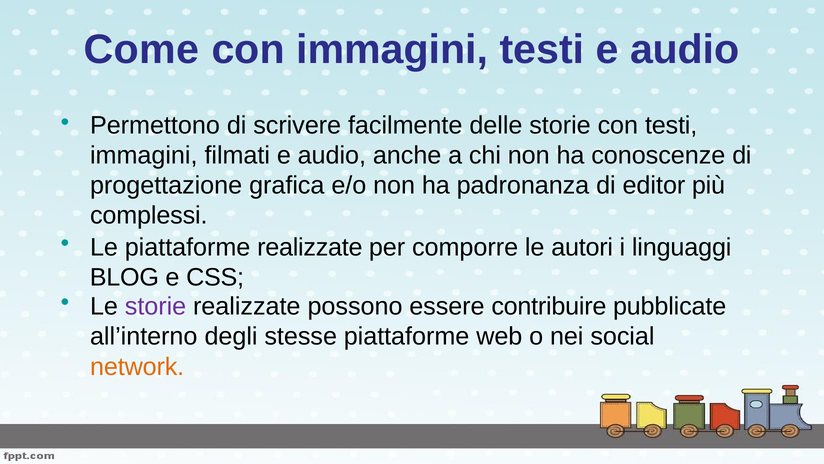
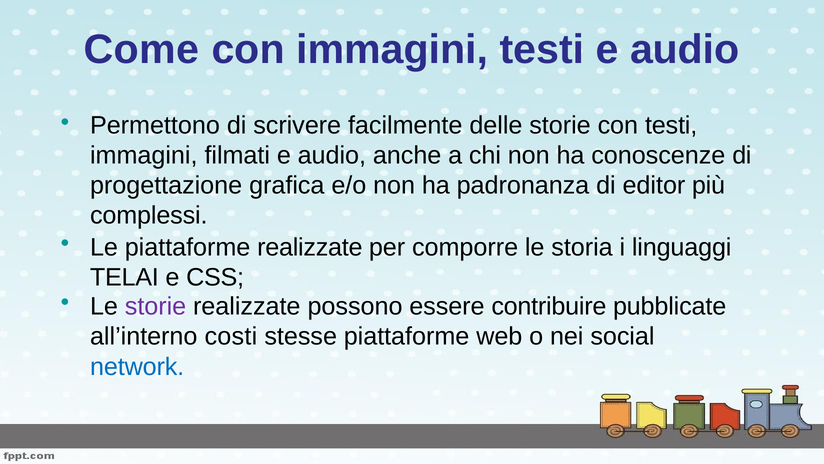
autori: autori -> storia
BLOG: BLOG -> TELAI
degli: degli -> costi
network colour: orange -> blue
